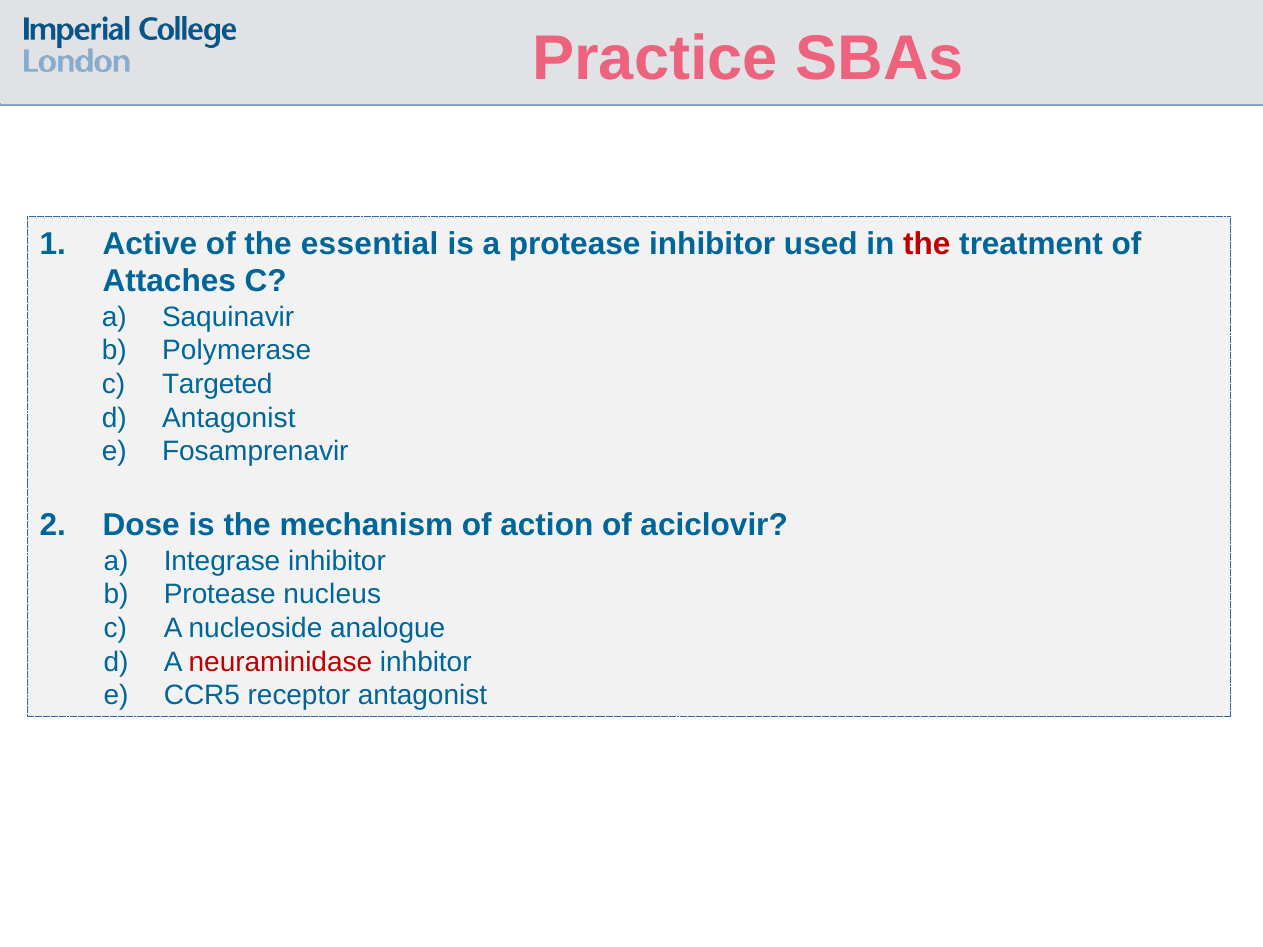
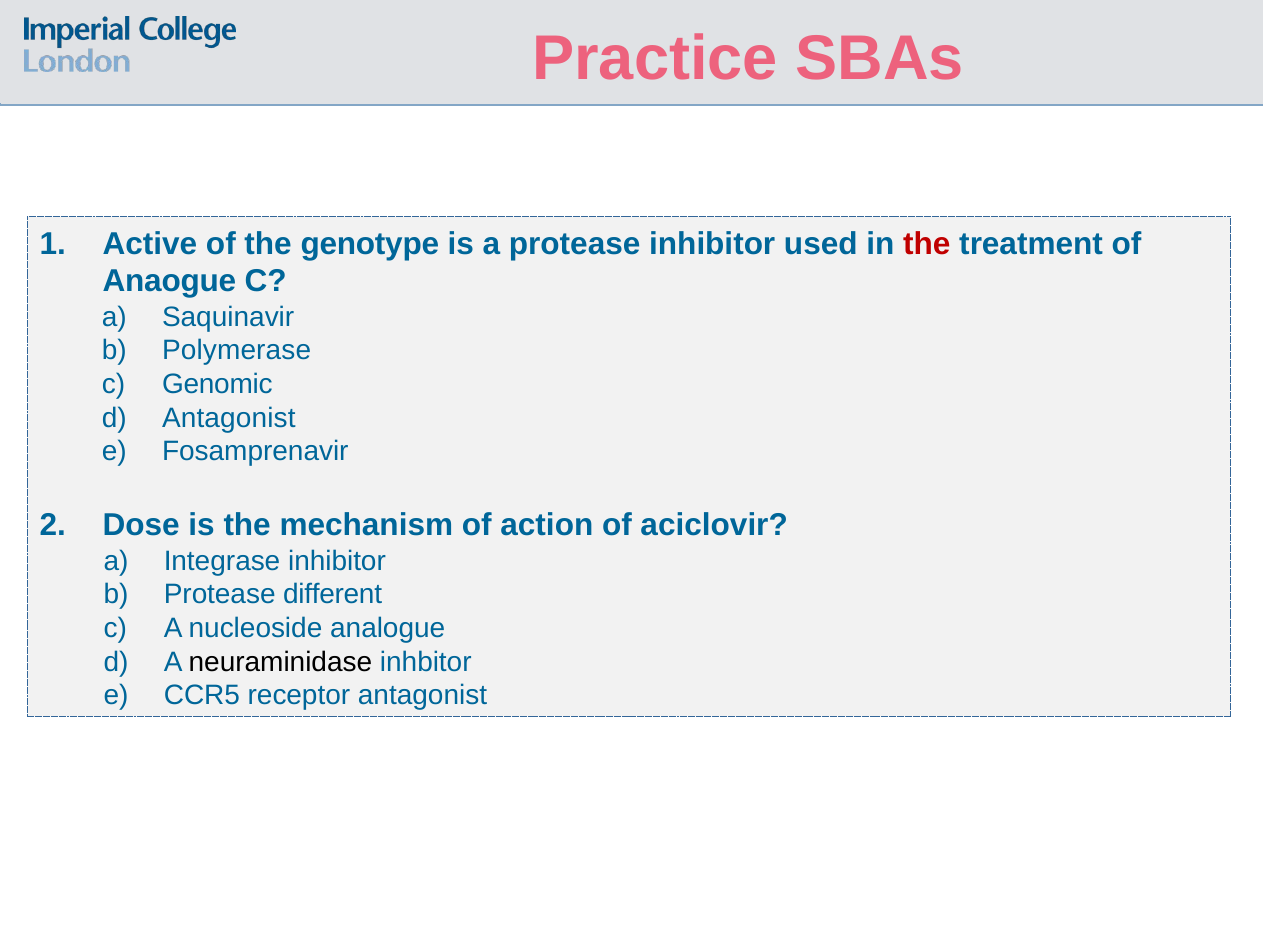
essential: essential -> genotype
Attaches: Attaches -> Anaogue
Targeted: Targeted -> Genomic
nucleus: nucleus -> different
neuraminidase colour: red -> black
